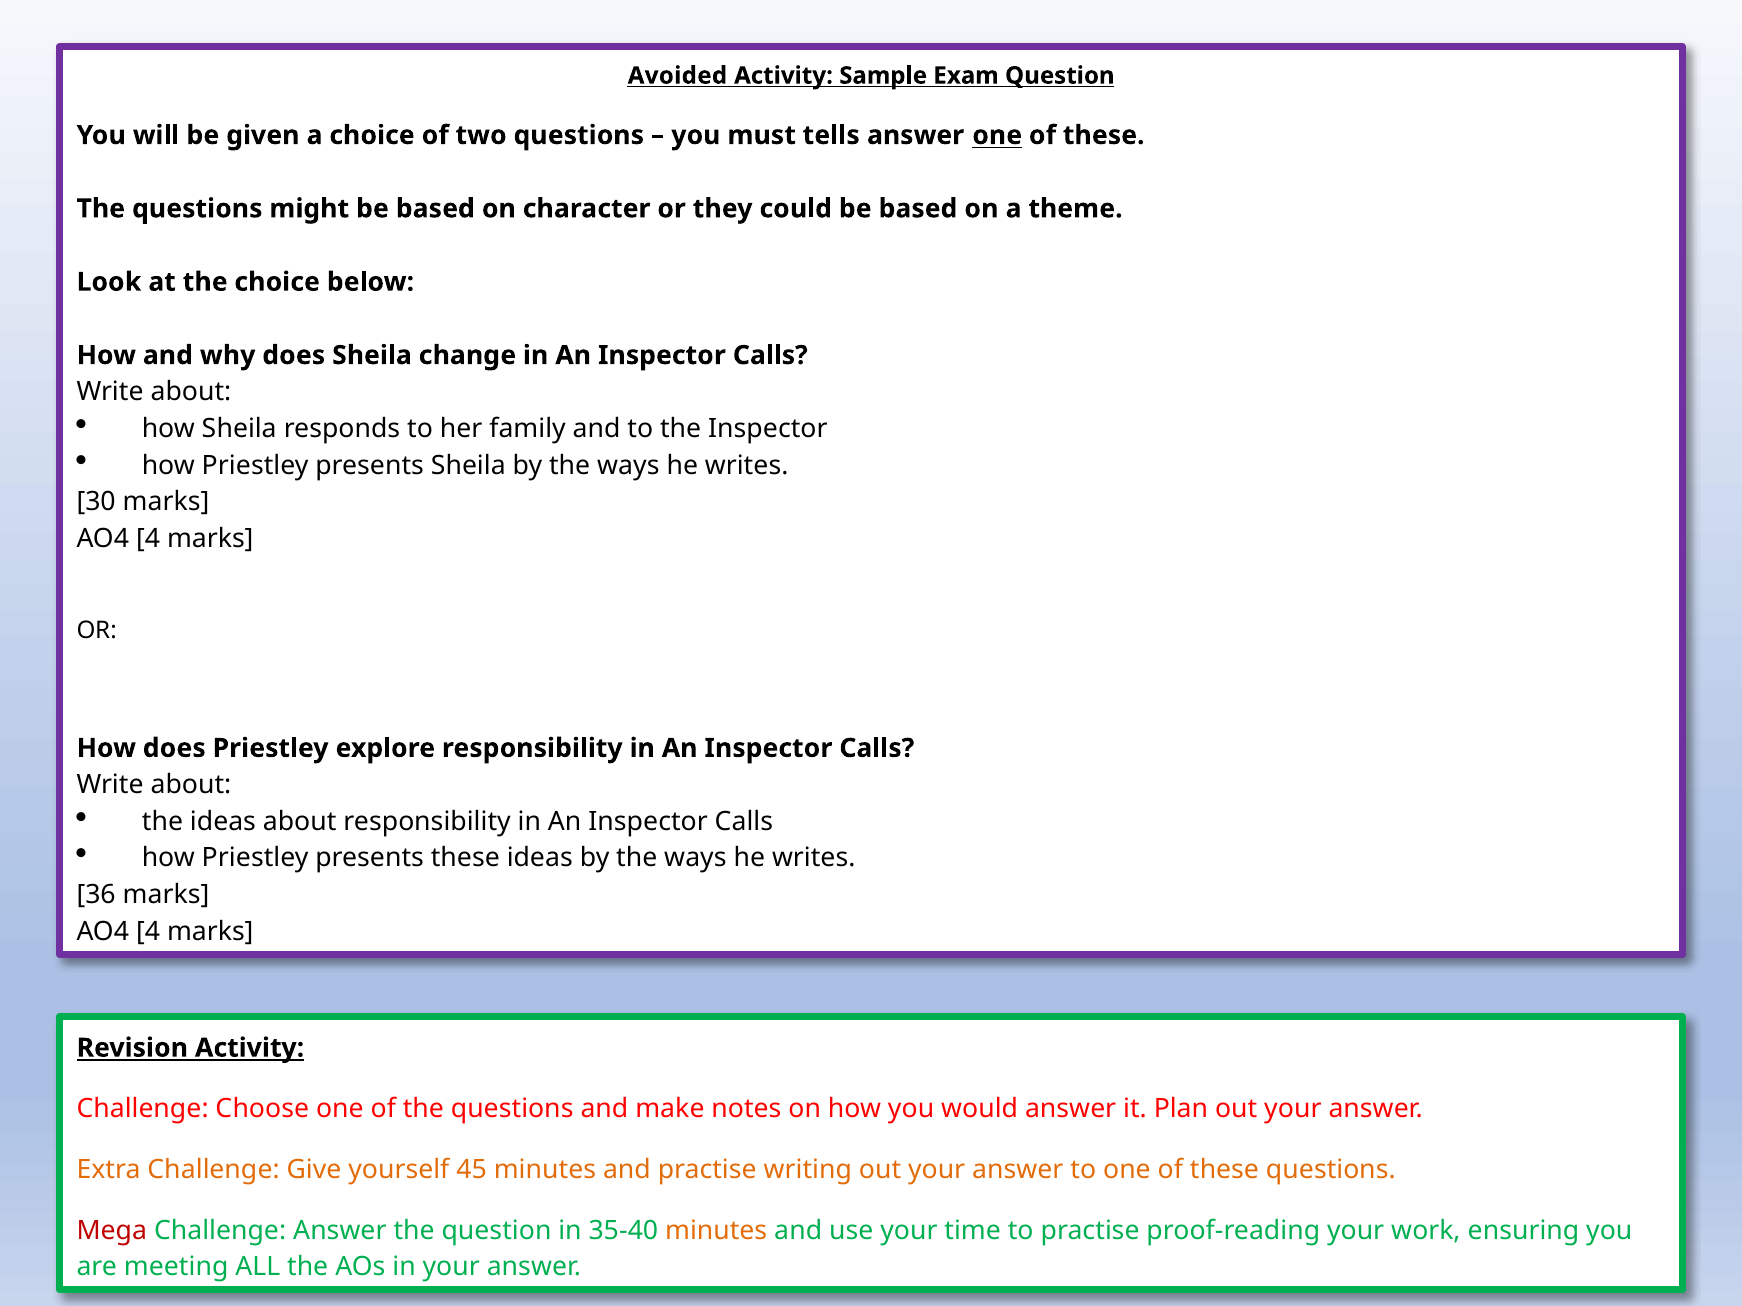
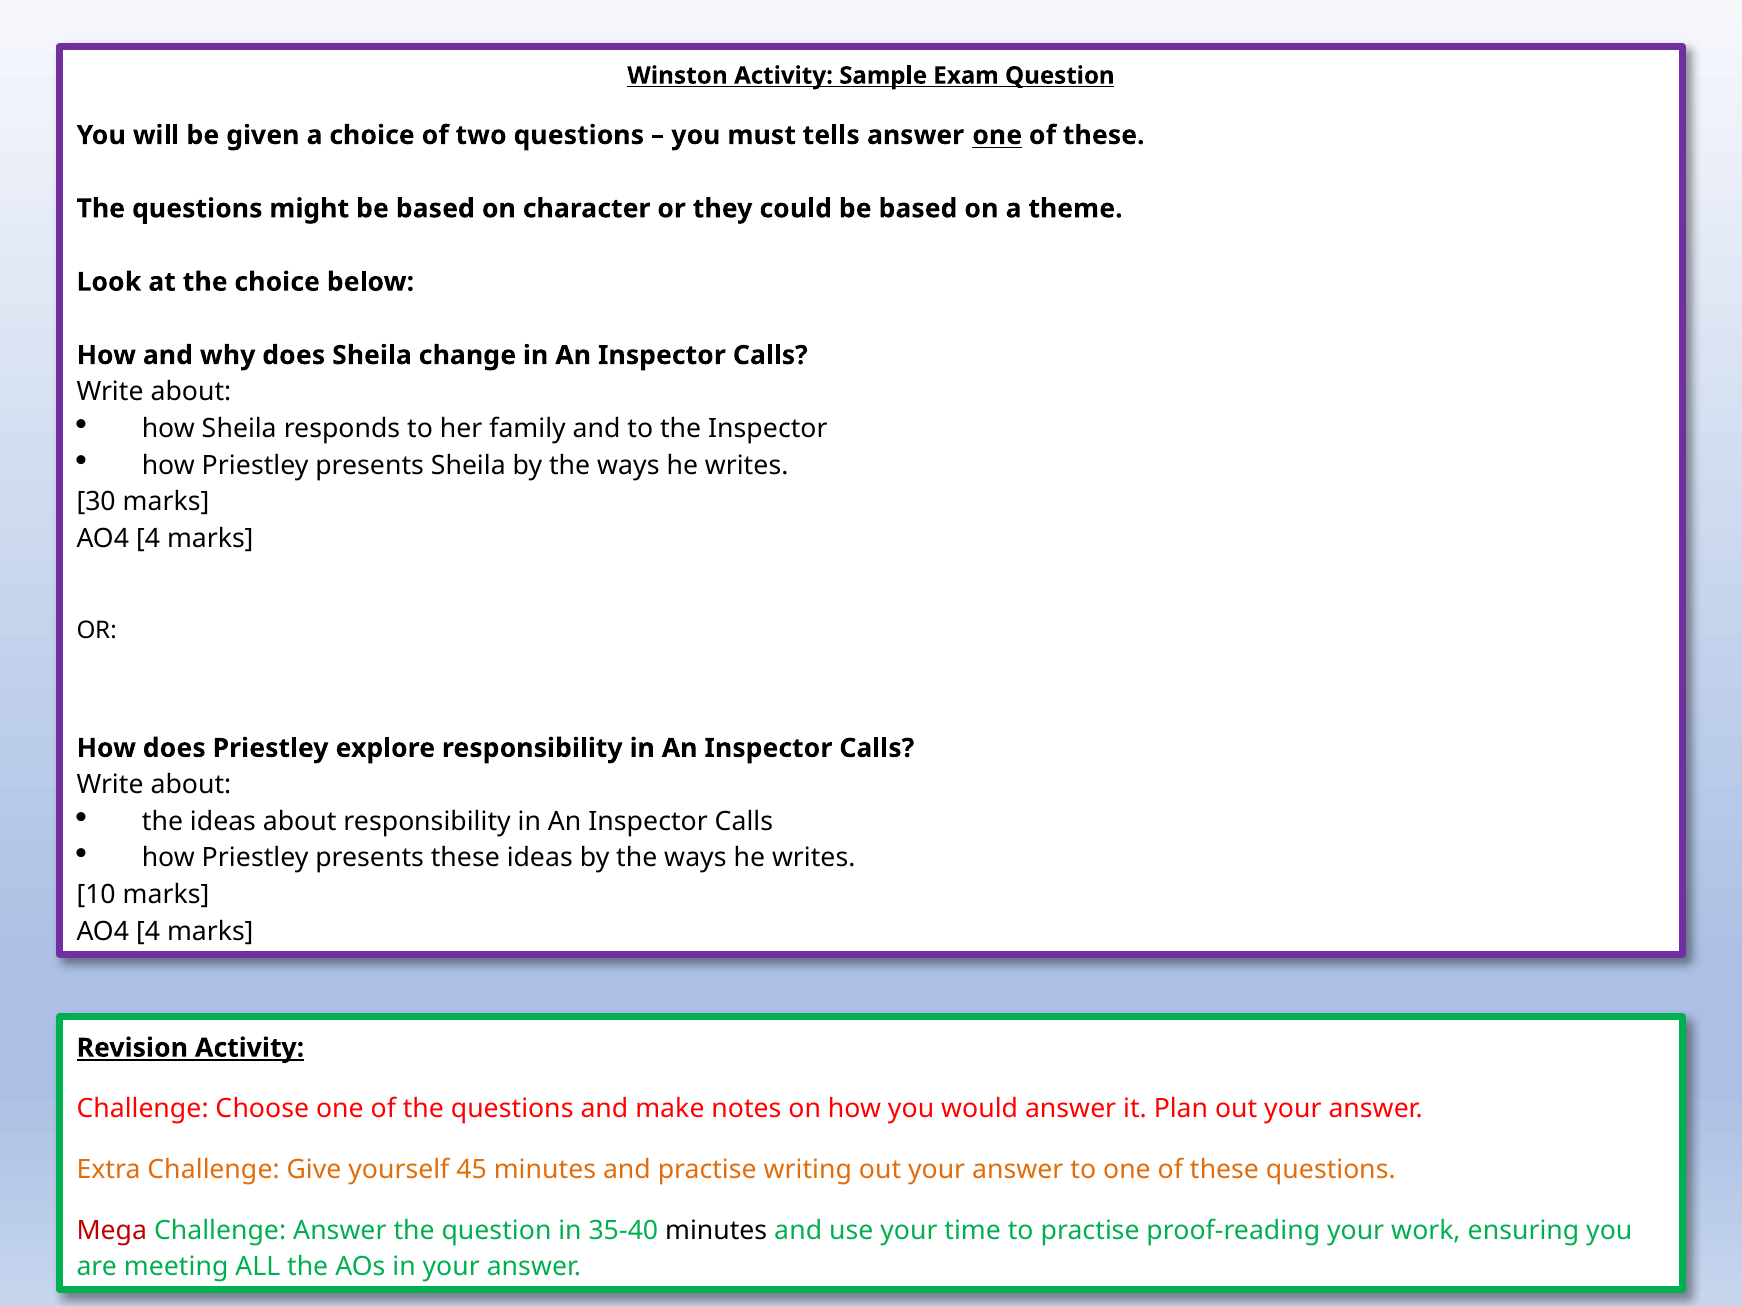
Avoided: Avoided -> Winston
36: 36 -> 10
minutes at (716, 1231) colour: orange -> black
